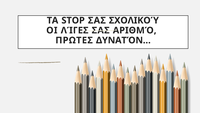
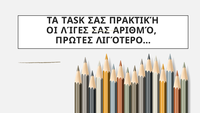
STOP: STOP -> TASK
ΣΧΟΛΙΚΟΎ: ΣΧΟΛΙΚΟΎ -> ΠΡΑΚΤΙΚΉ
ΔΥΝΑΤΌΝ…: ΔΥΝΑΤΌΝ… -> ΛΙΓΌΤΕΡΟ…
